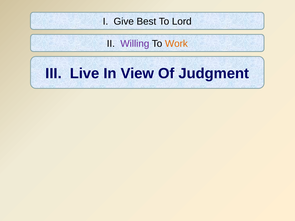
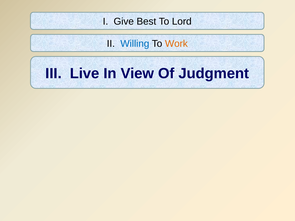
Willing colour: purple -> blue
